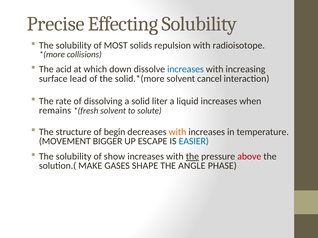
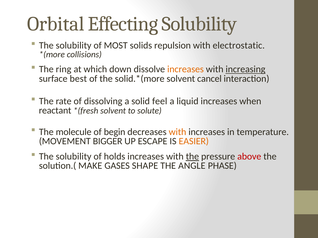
Precise: Precise -> Orbital
radioisotope: radioisotope -> electrostatic
acid: acid -> ring
increases at (185, 69) colour: blue -> orange
increasing underline: none -> present
lead: lead -> best
liter: liter -> feel
remains: remains -> reactant
structure: structure -> molecule
EASIER colour: blue -> orange
show: show -> holds
